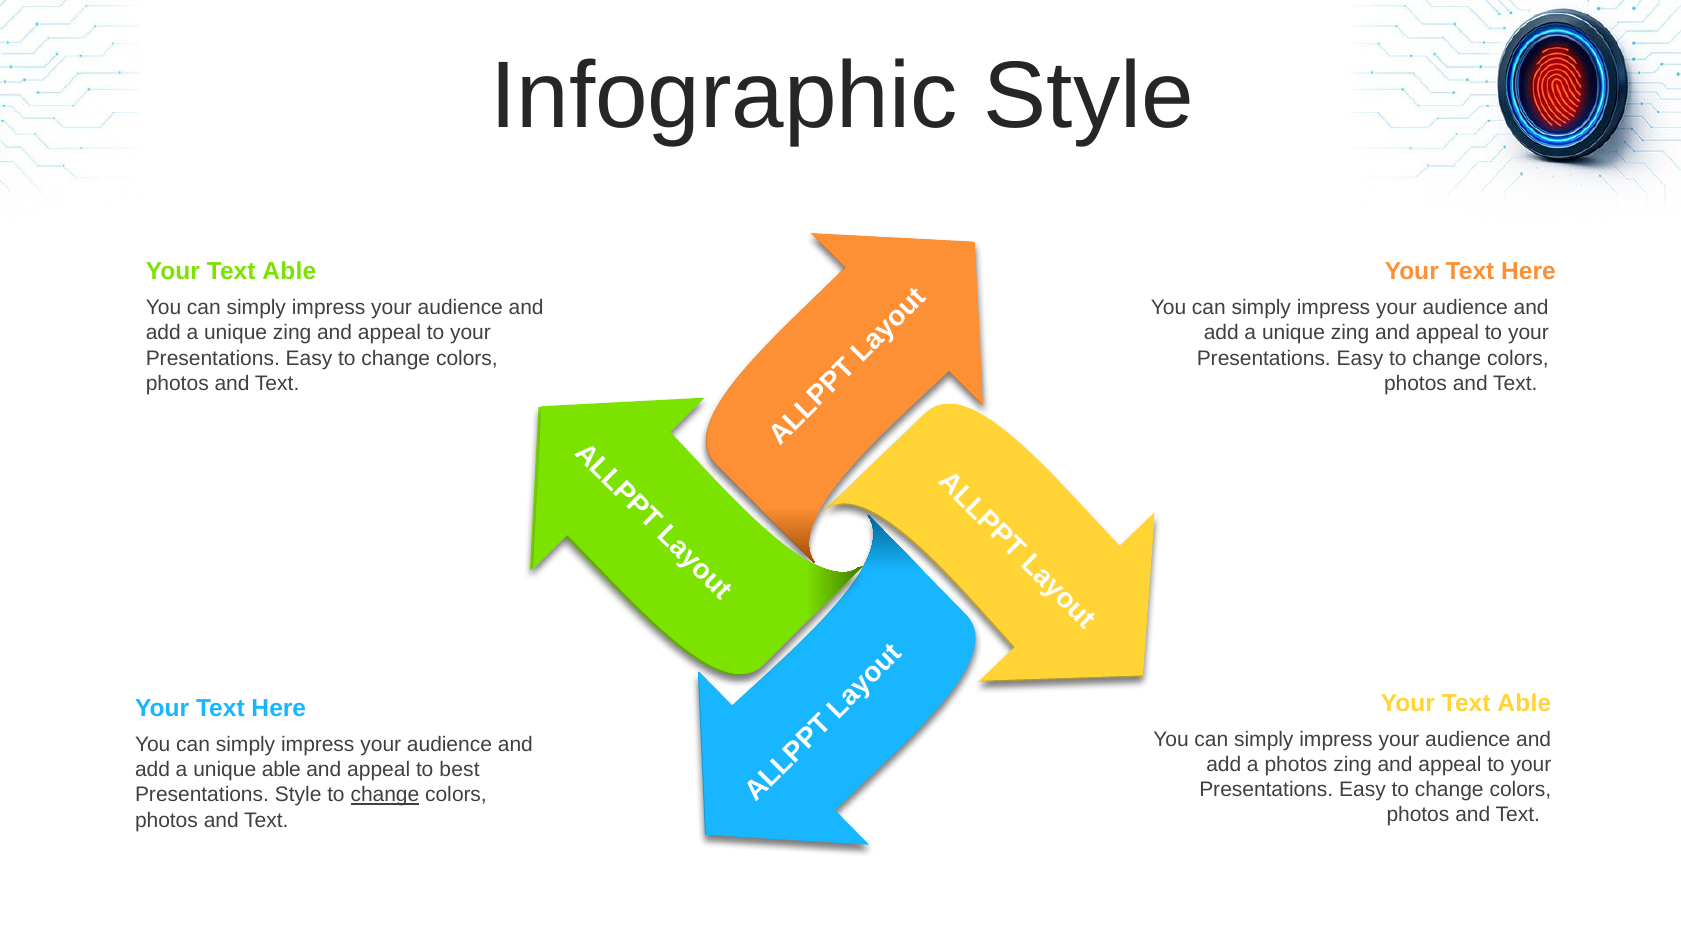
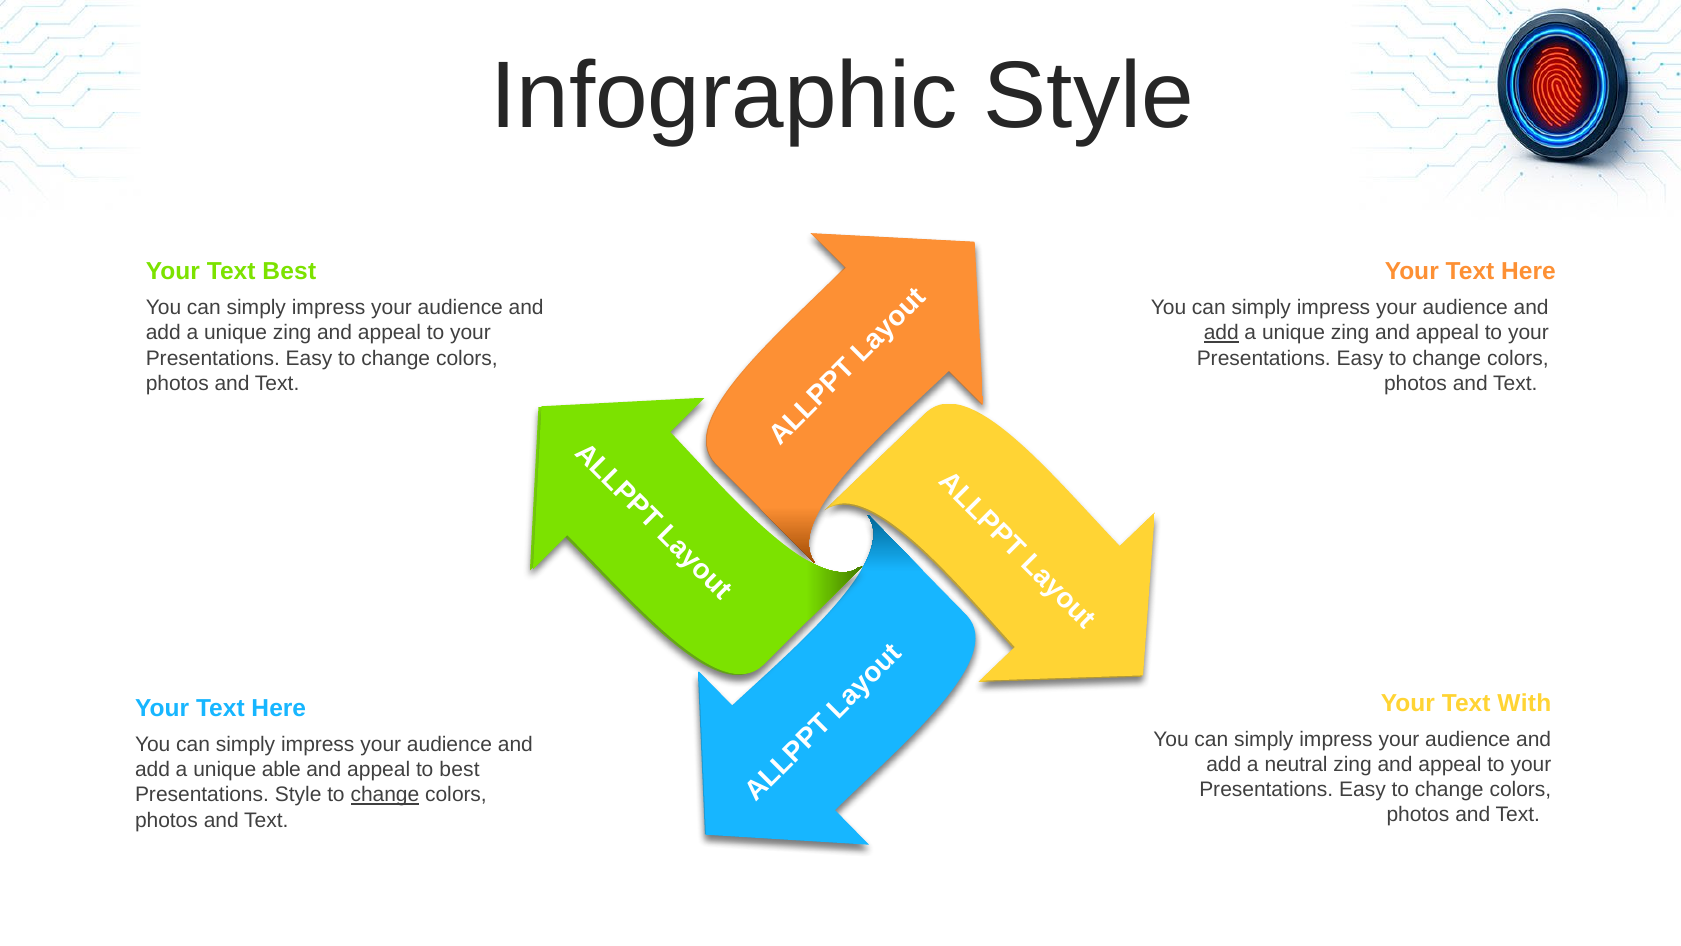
Able at (289, 272): Able -> Best
add at (1221, 333) underline: none -> present
Able at (1524, 703): Able -> With
a photos: photos -> neutral
